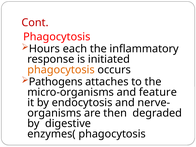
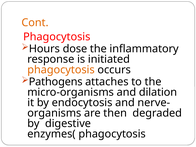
Cont colour: red -> orange
each: each -> dose
feature: feature -> dilation
